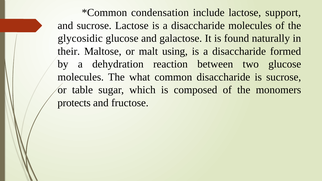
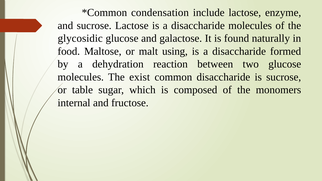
support: support -> enzyme
their: their -> food
what: what -> exist
protects: protects -> internal
